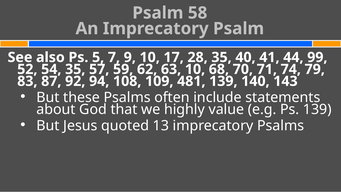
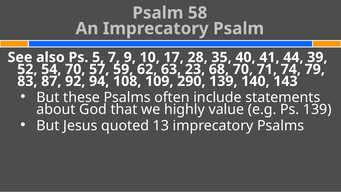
99: 99 -> 39
54 35: 35 -> 70
63 10: 10 -> 23
481: 481 -> 290
